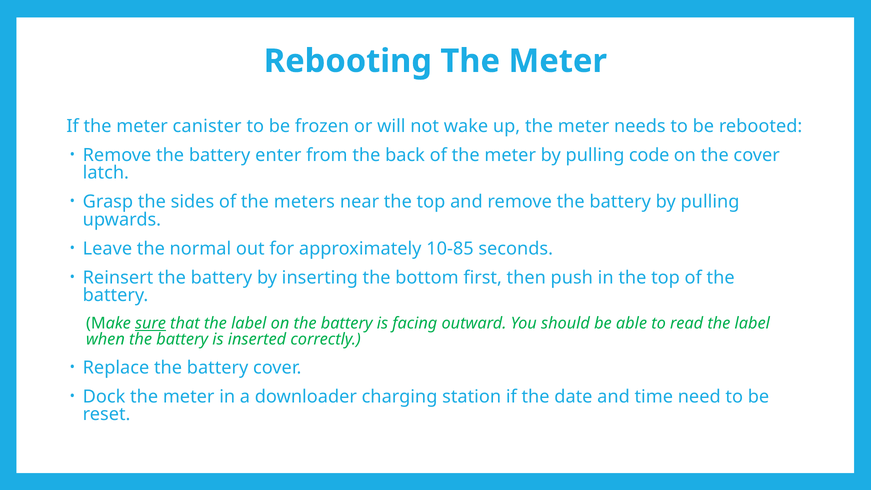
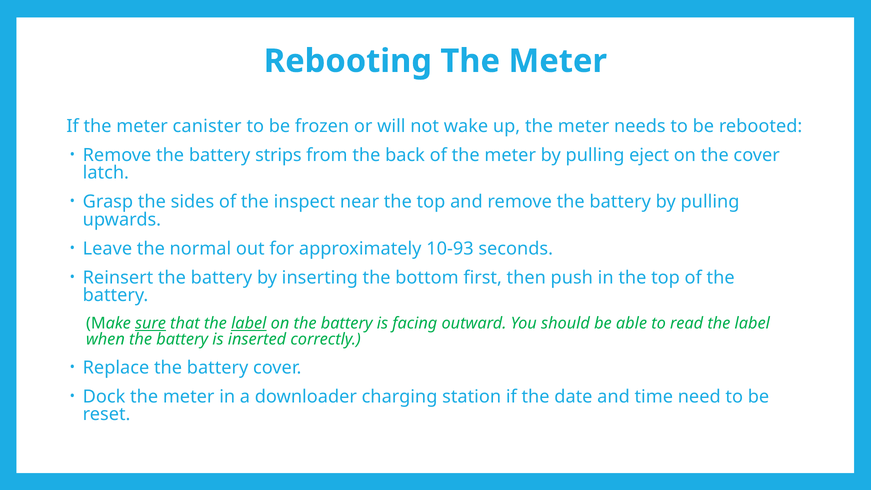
enter: enter -> strips
code: code -> eject
meters: meters -> inspect
10-85: 10-85 -> 10-93
label at (249, 324) underline: none -> present
